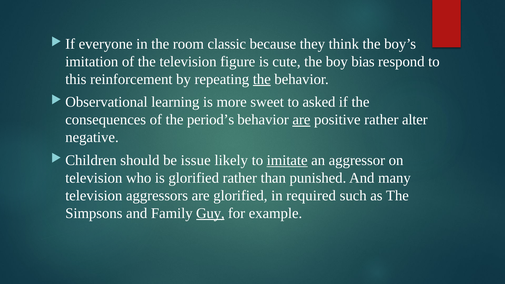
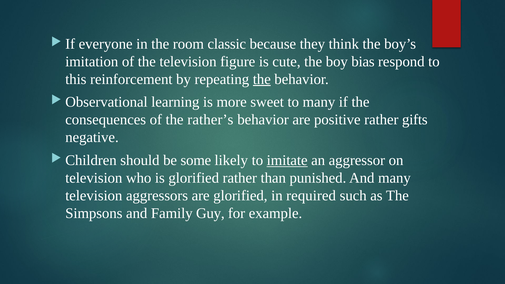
to asked: asked -> many
period’s: period’s -> rather’s
are at (301, 120) underline: present -> none
alter: alter -> gifts
issue: issue -> some
Guy underline: present -> none
